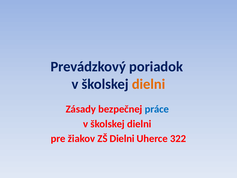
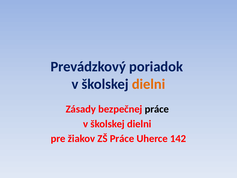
práce at (157, 109) colour: blue -> black
ZŠ Dielni: Dielni -> Práce
322: 322 -> 142
